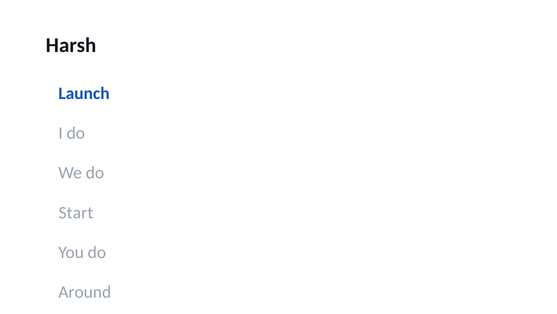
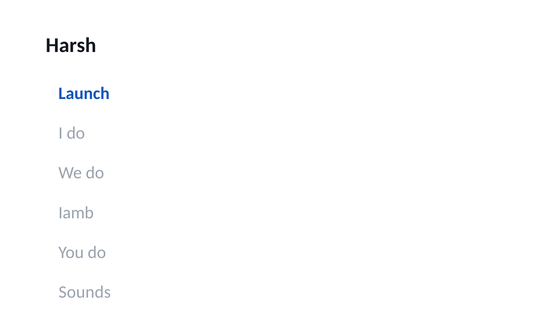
Start: Start -> Iamb
Around: Around -> Sounds
